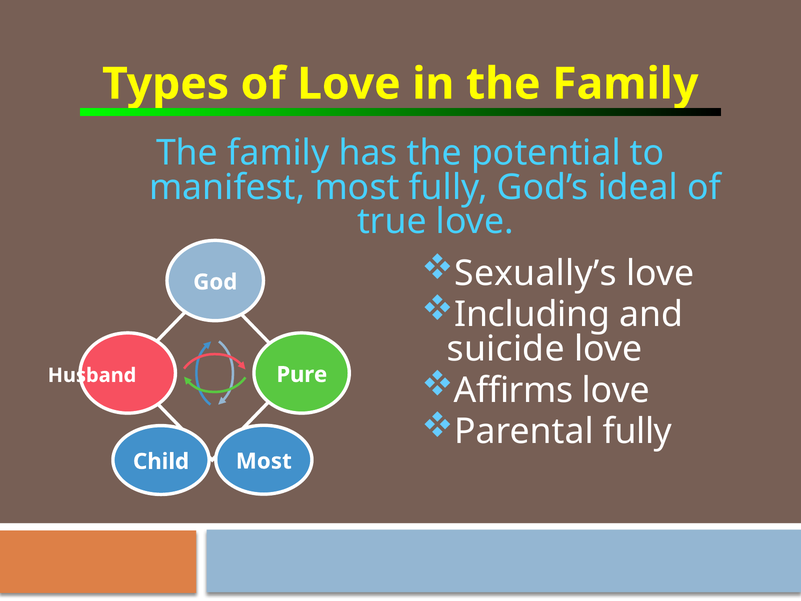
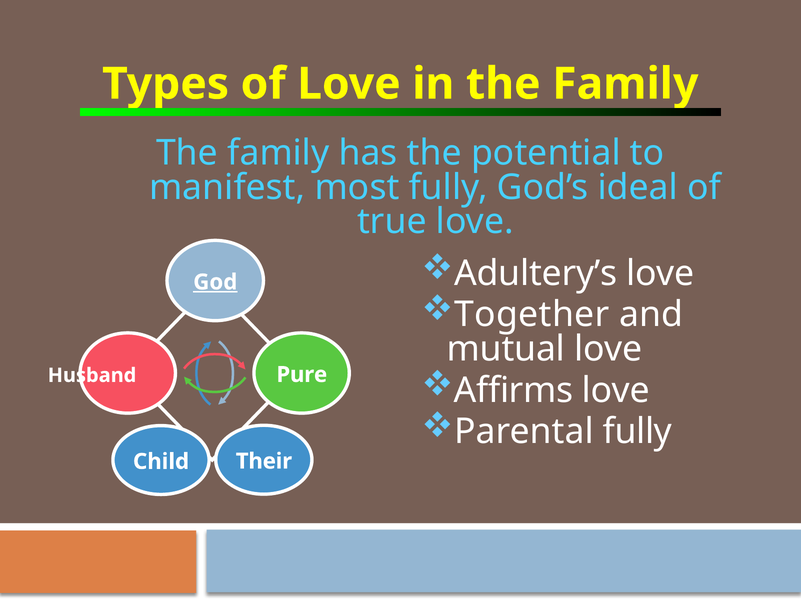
Sexually’s: Sexually’s -> Adultery’s
God underline: none -> present
Including: Including -> Together
suicide: suicide -> mutual
Child Most: Most -> Their
